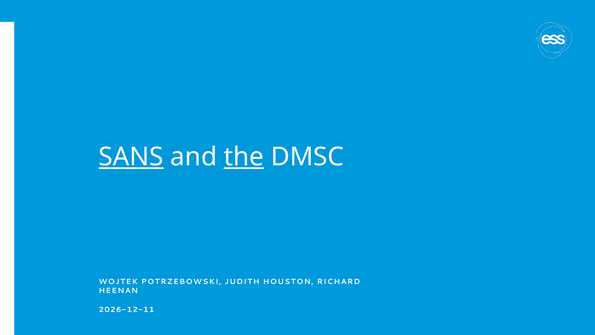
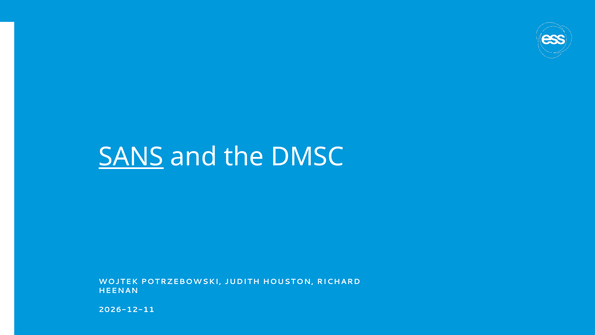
the underline: present -> none
